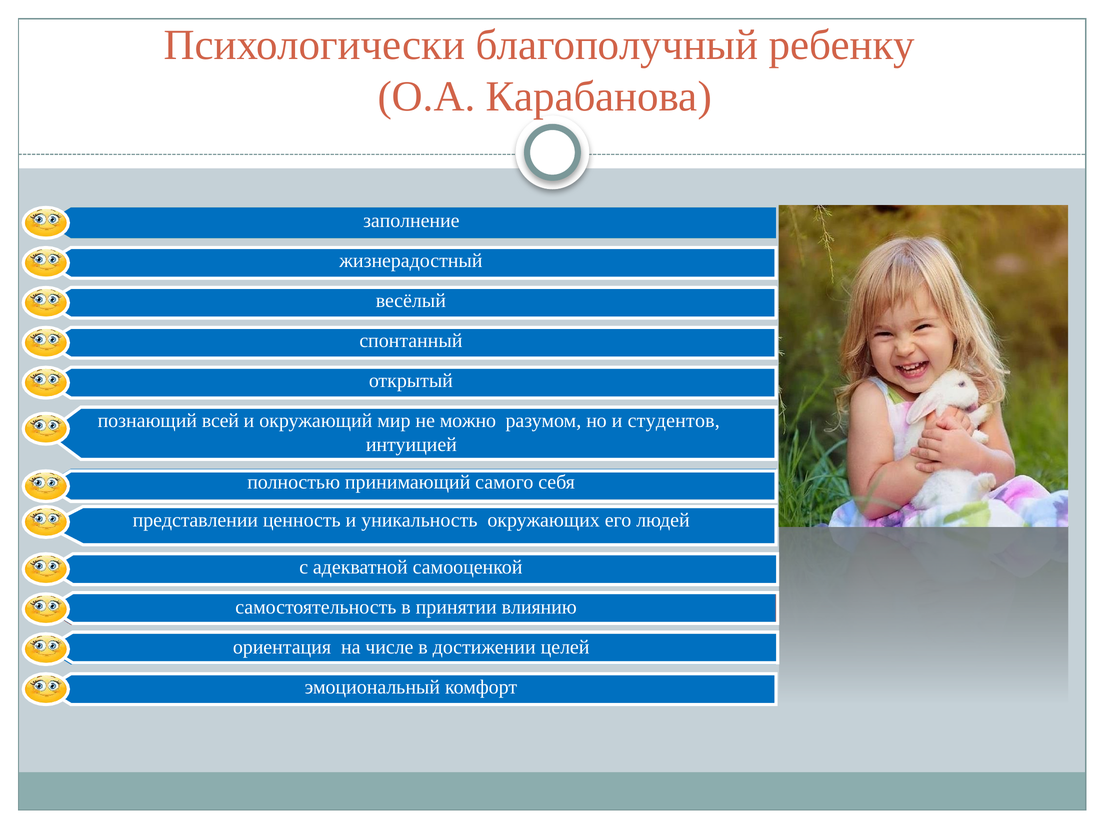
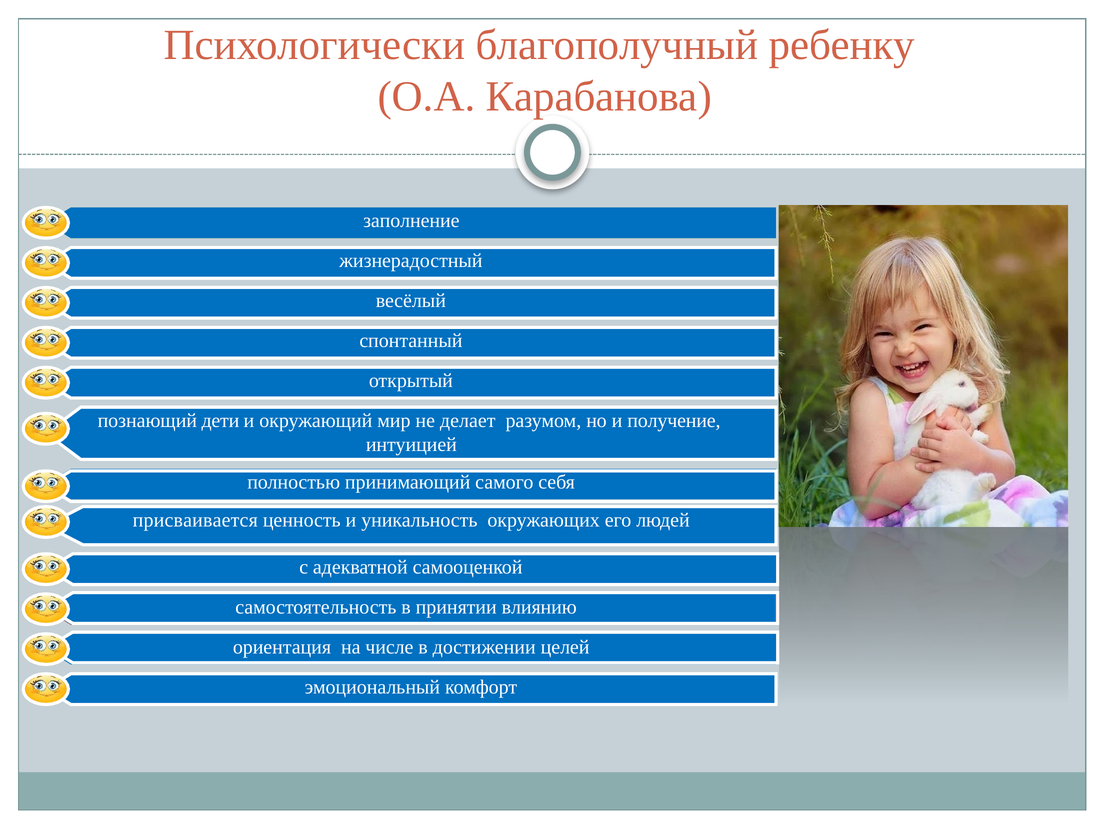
всей: всей -> дети
можно: можно -> делает
студентов: студентов -> получение
представлении: представлении -> присваивается
